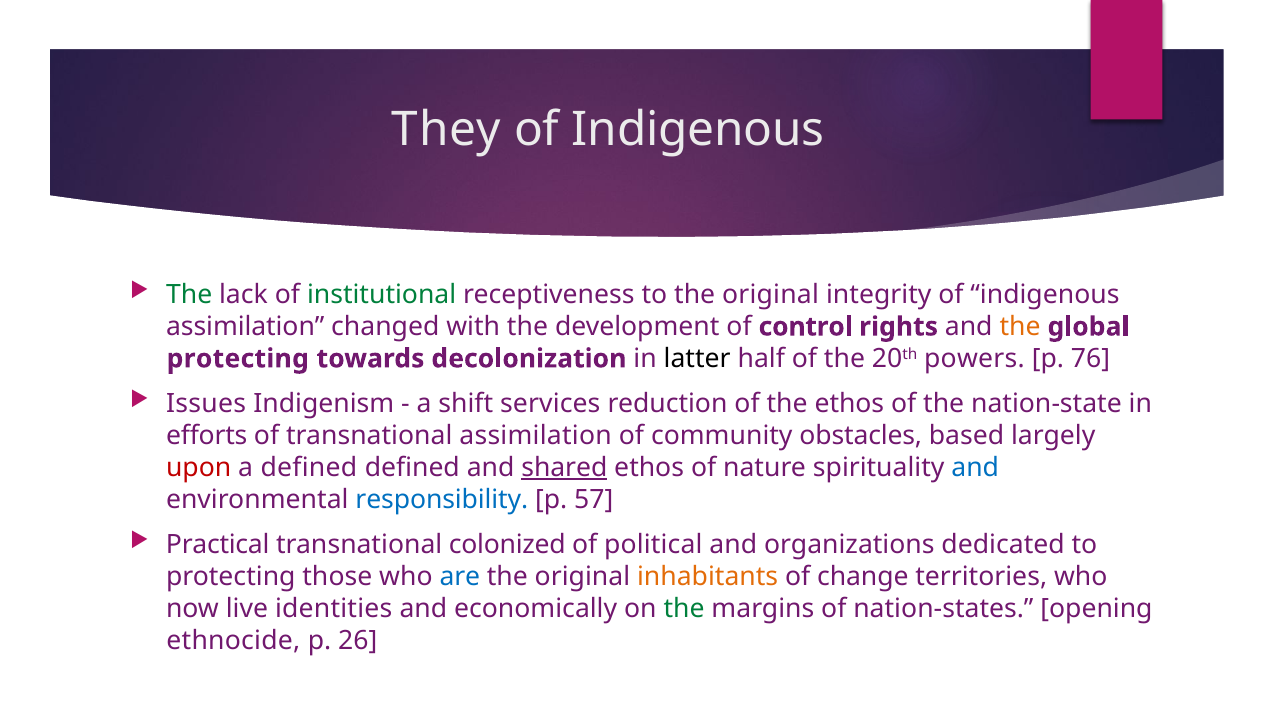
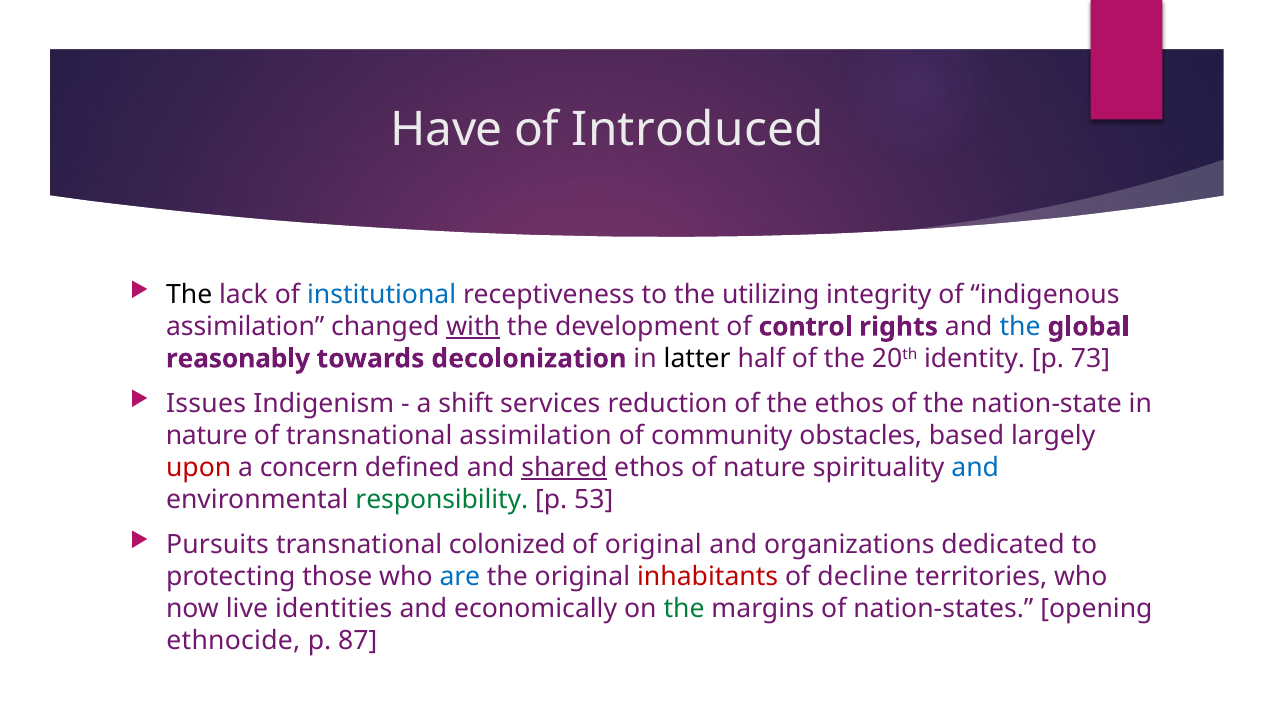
They: They -> Have
Indigenous at (698, 129): Indigenous -> Introduced
The at (189, 295) colour: green -> black
institutional colour: green -> blue
to the original: original -> utilizing
with underline: none -> present
the at (1020, 327) colour: orange -> blue
protecting at (238, 358): protecting -> reasonably
powers: powers -> identity
76: 76 -> 73
efforts at (207, 436): efforts -> nature
a defined: defined -> concern
responsibility colour: blue -> green
57: 57 -> 53
Practical: Practical -> Pursuits
of political: political -> original
inhabitants colour: orange -> red
change: change -> decline
26: 26 -> 87
